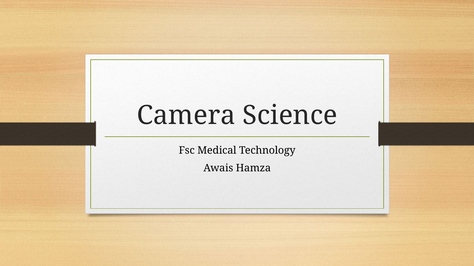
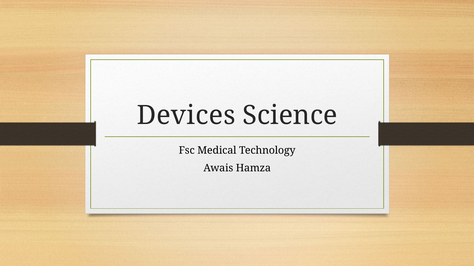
Camera: Camera -> Devices
